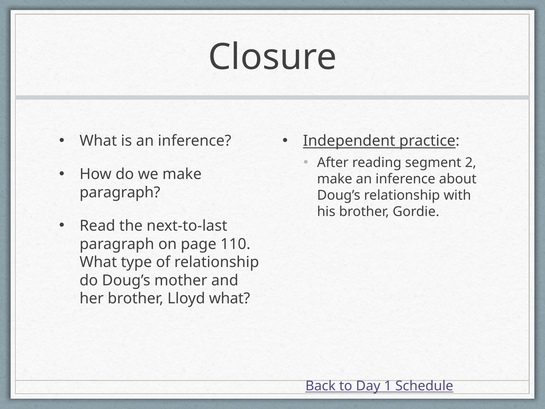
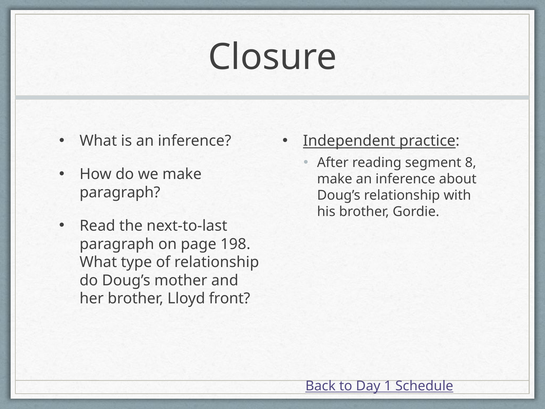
2: 2 -> 8
110: 110 -> 198
Lloyd what: what -> front
